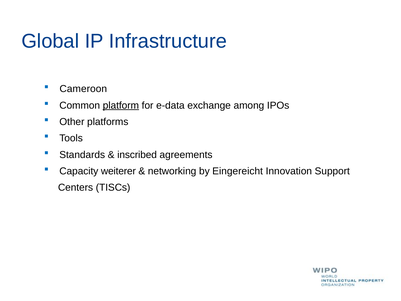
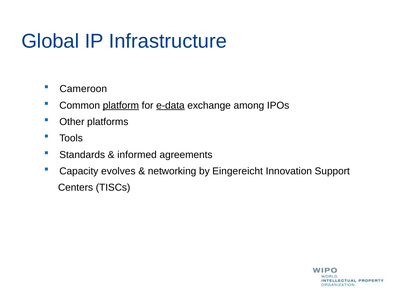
e-data underline: none -> present
inscribed: inscribed -> informed
weiterer: weiterer -> evolves
